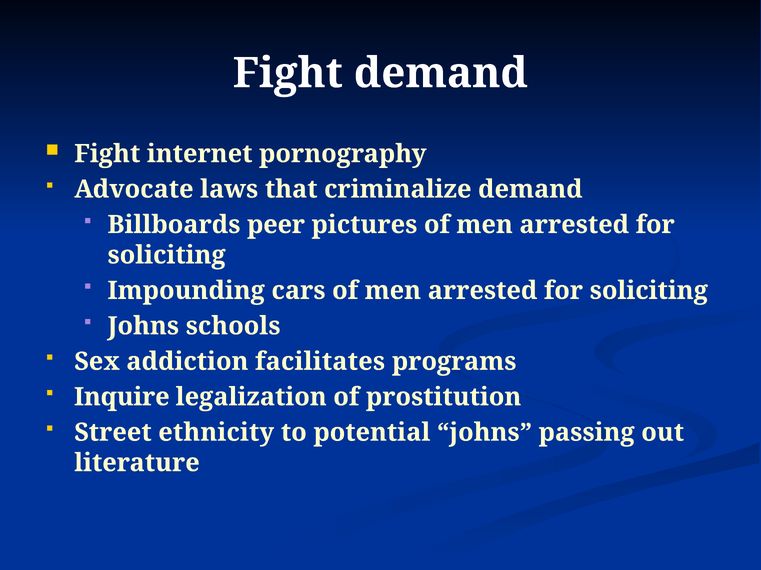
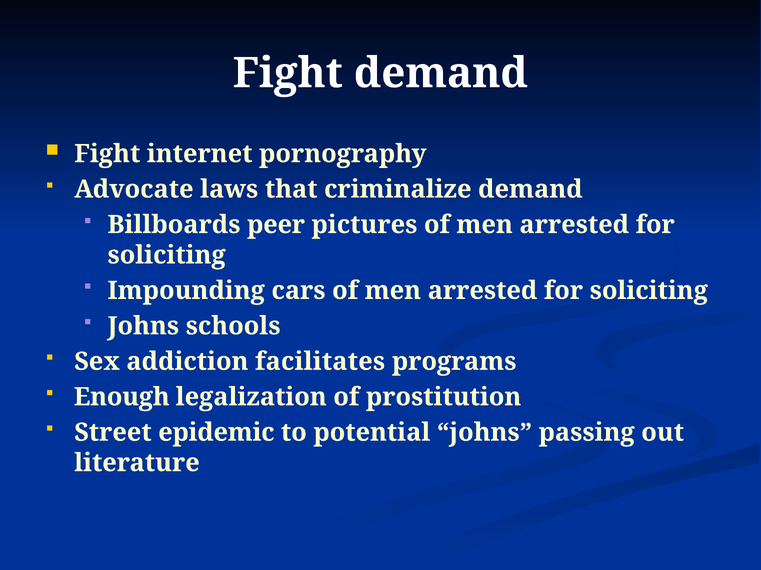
Inquire: Inquire -> Enough
ethnicity: ethnicity -> epidemic
